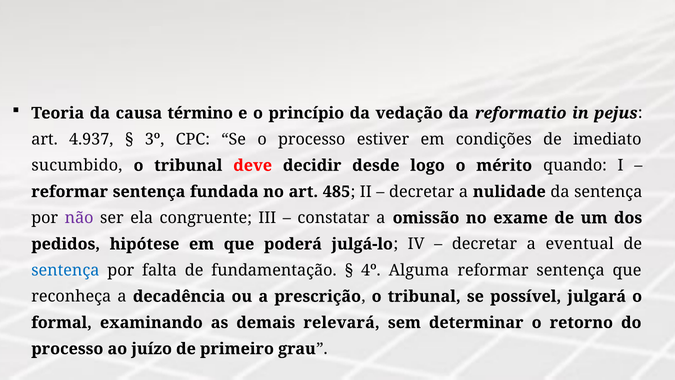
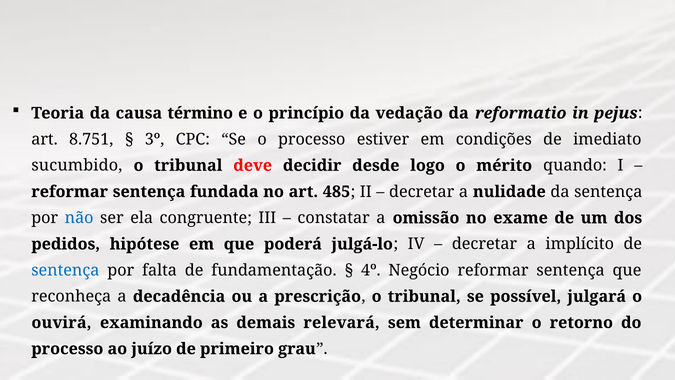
4.937: 4.937 -> 8.751
não colour: purple -> blue
eventual: eventual -> implícito
Alguma: Alguma -> Negócio
formal: formal -> ouvirá
